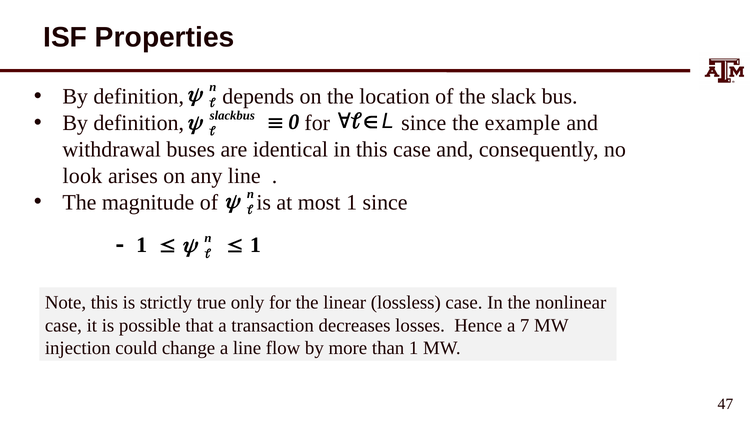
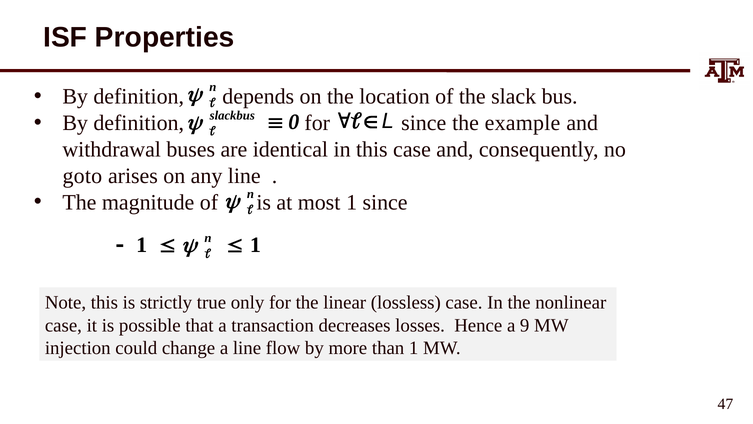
look: look -> goto
7: 7 -> 9
